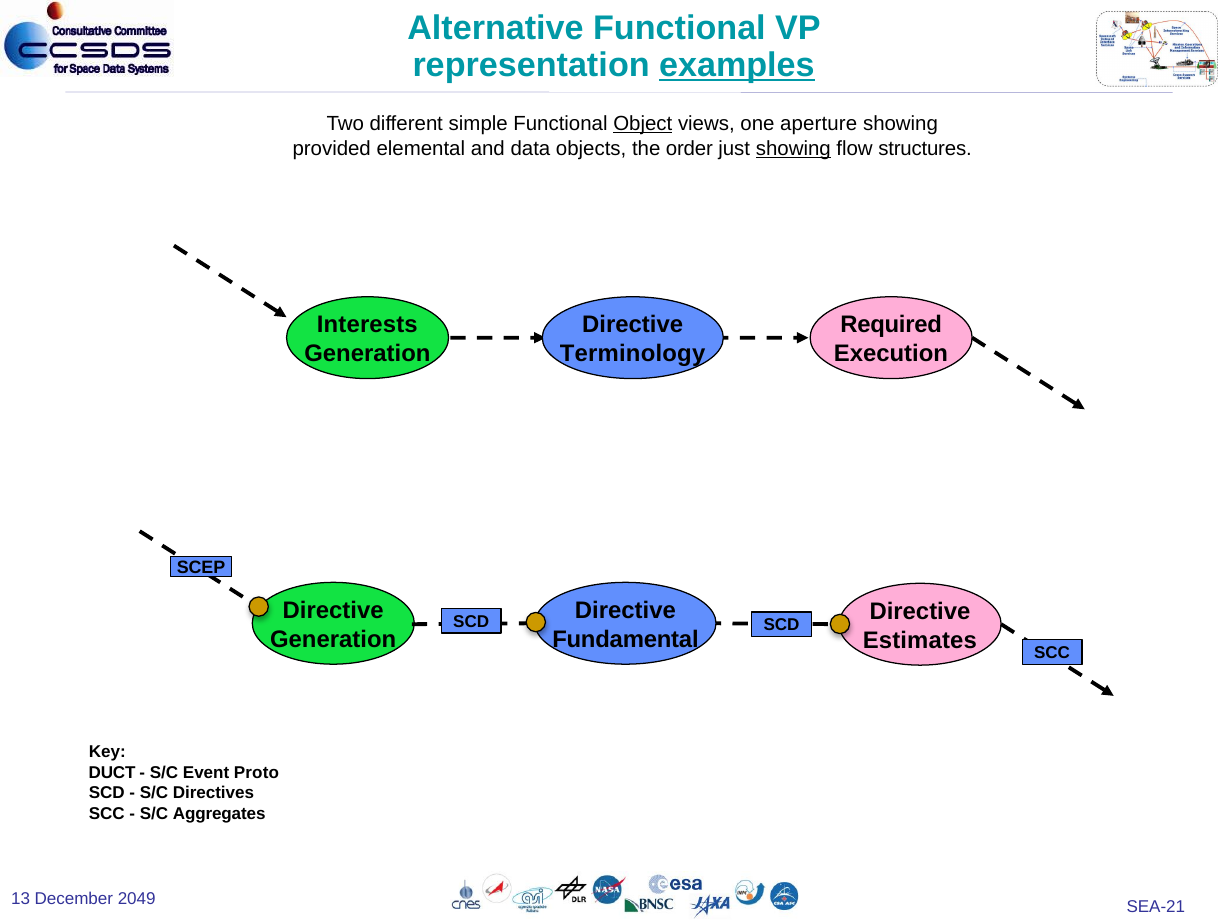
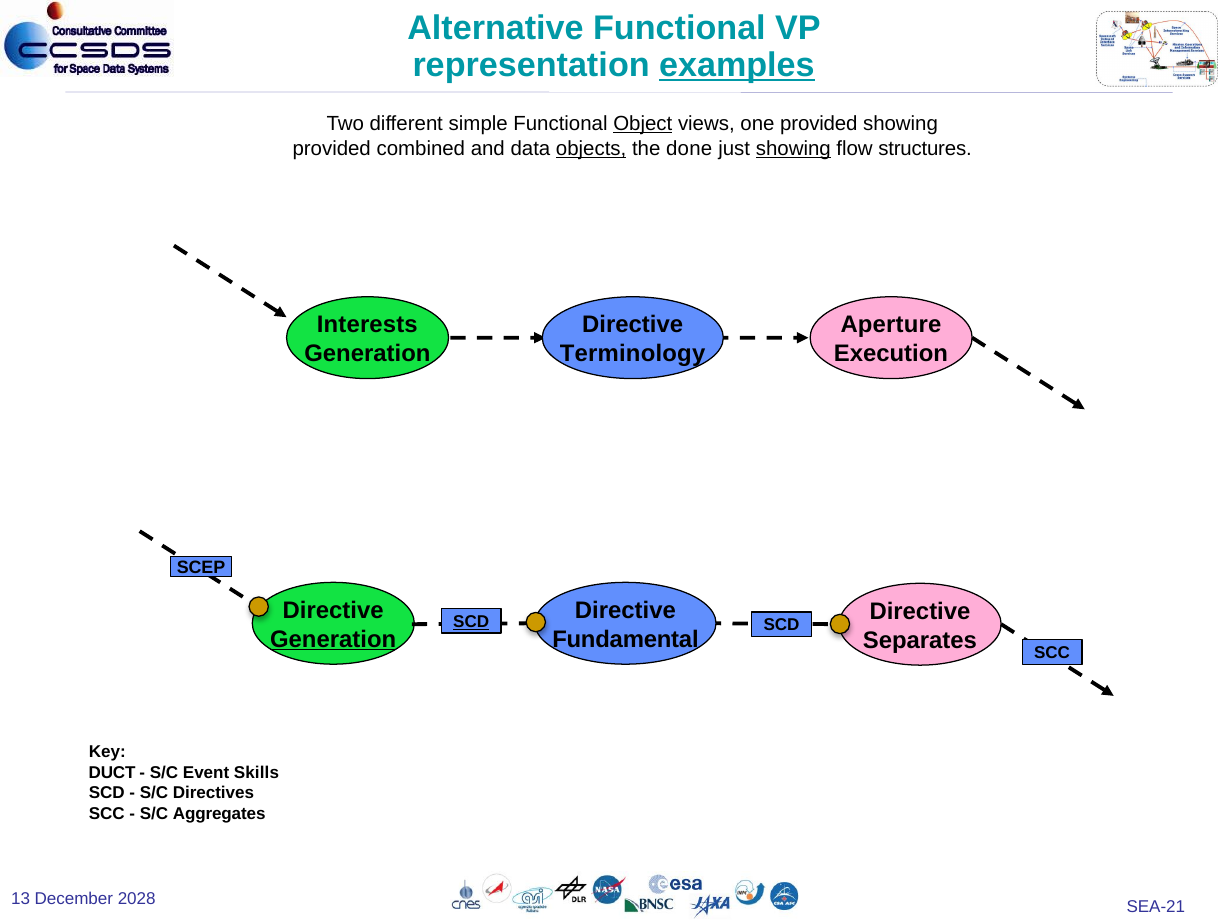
one aperture: aperture -> provided
elemental: elemental -> combined
objects underline: none -> present
order: order -> done
Required: Required -> Aperture
SCD at (471, 622) underline: none -> present
Generation at (333, 639) underline: none -> present
Estimates: Estimates -> Separates
Proto: Proto -> Skills
2049: 2049 -> 2028
